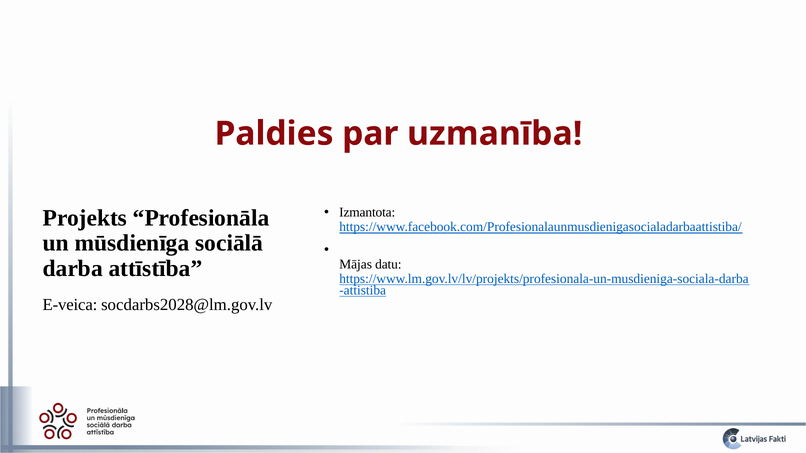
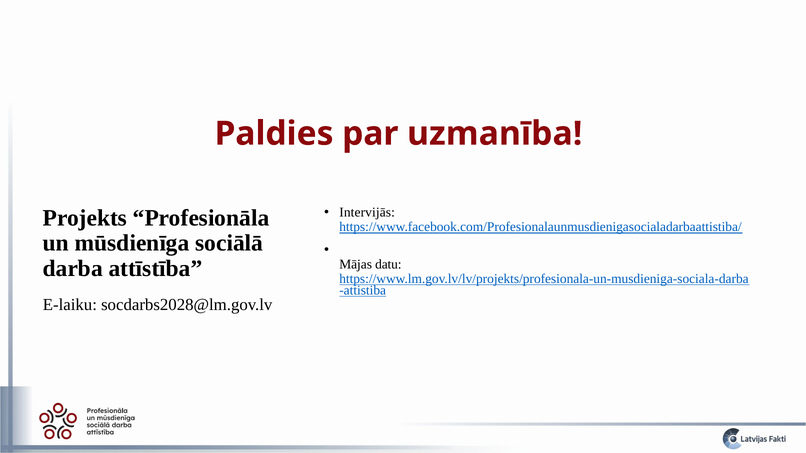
Izmantota: Izmantota -> Intervijās
E-veica: E-veica -> E-laiku
